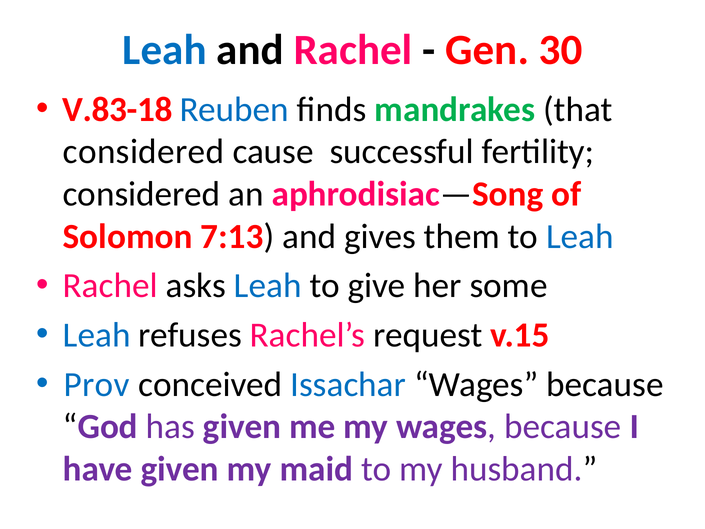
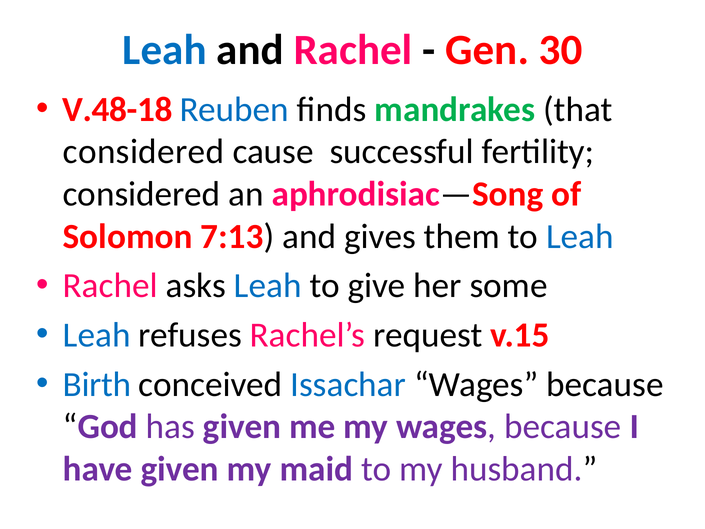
V.83-18: V.83-18 -> V.48-18
Prov: Prov -> Birth
